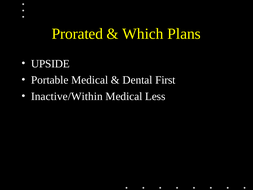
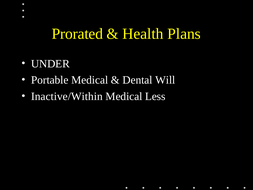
Which: Which -> Health
UPSIDE: UPSIDE -> UNDER
First: First -> Will
